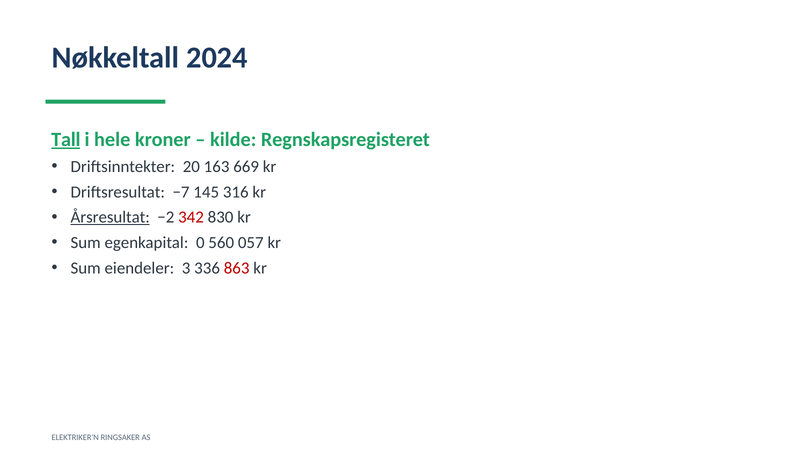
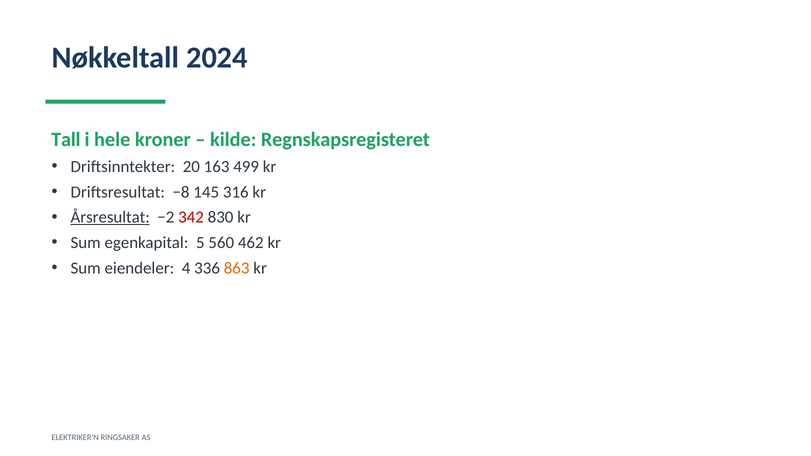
Tall underline: present -> none
669: 669 -> 499
−7: −7 -> −8
0: 0 -> 5
057: 057 -> 462
3: 3 -> 4
863 colour: red -> orange
